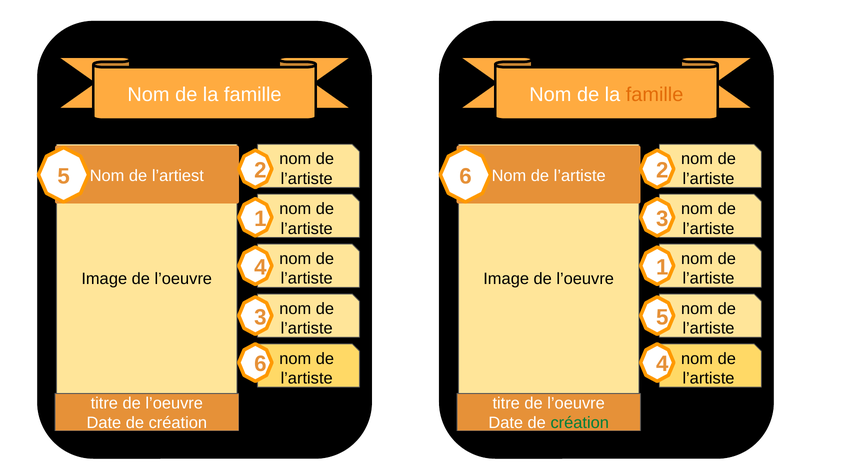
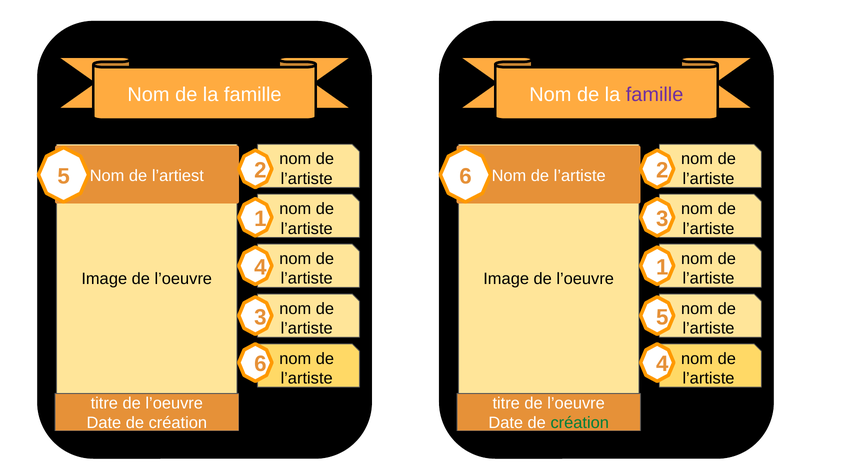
famille at (655, 95) colour: orange -> purple
